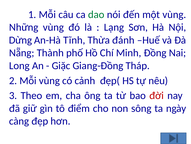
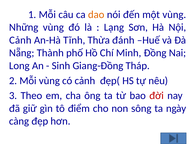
dao colour: green -> orange
Dừng at (20, 40): Dừng -> Cảnh
Giặc: Giặc -> Sinh
